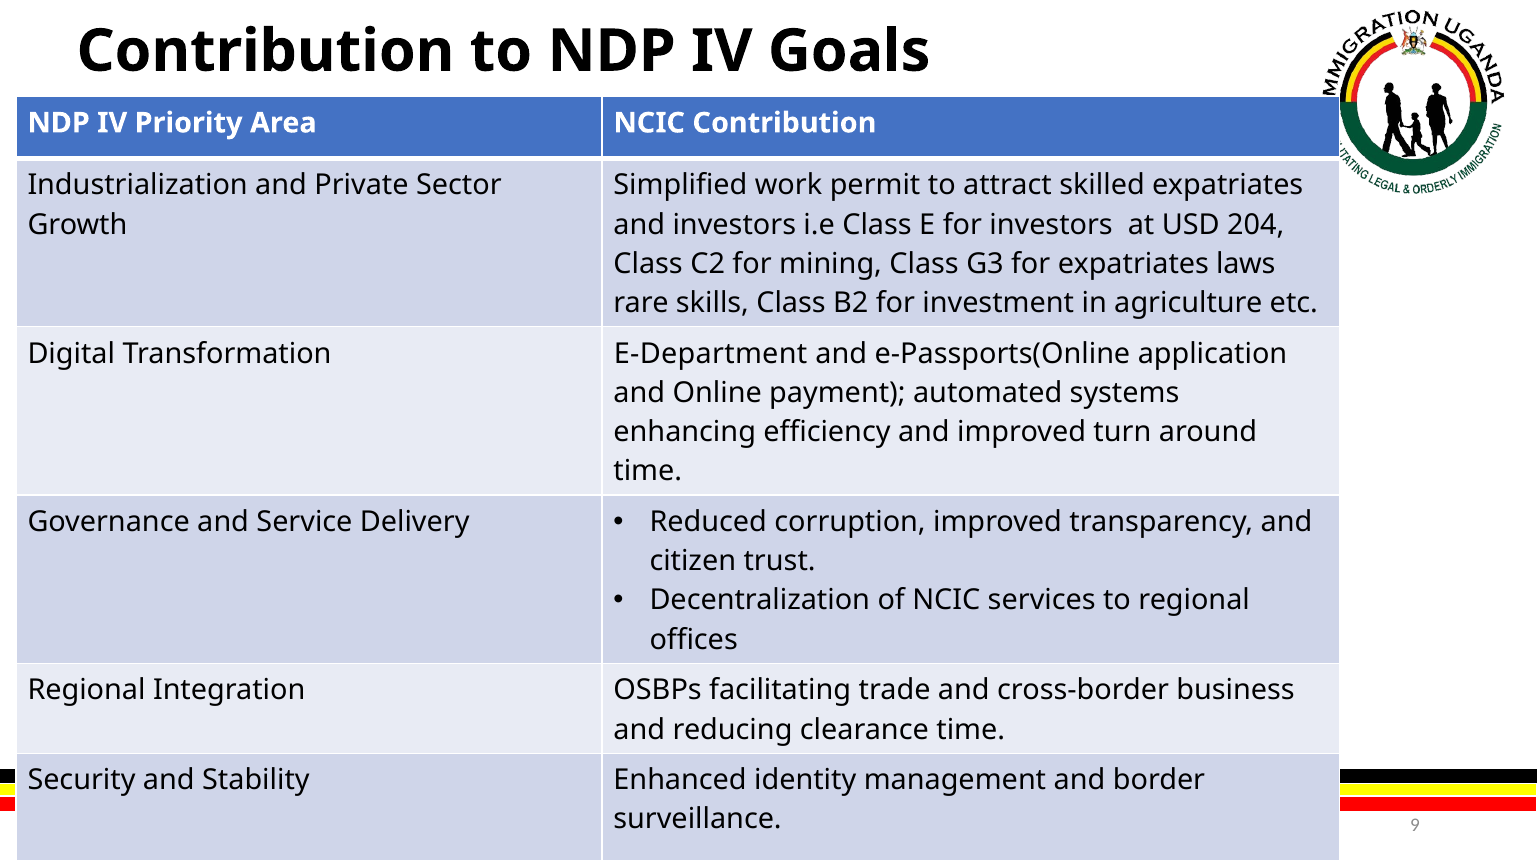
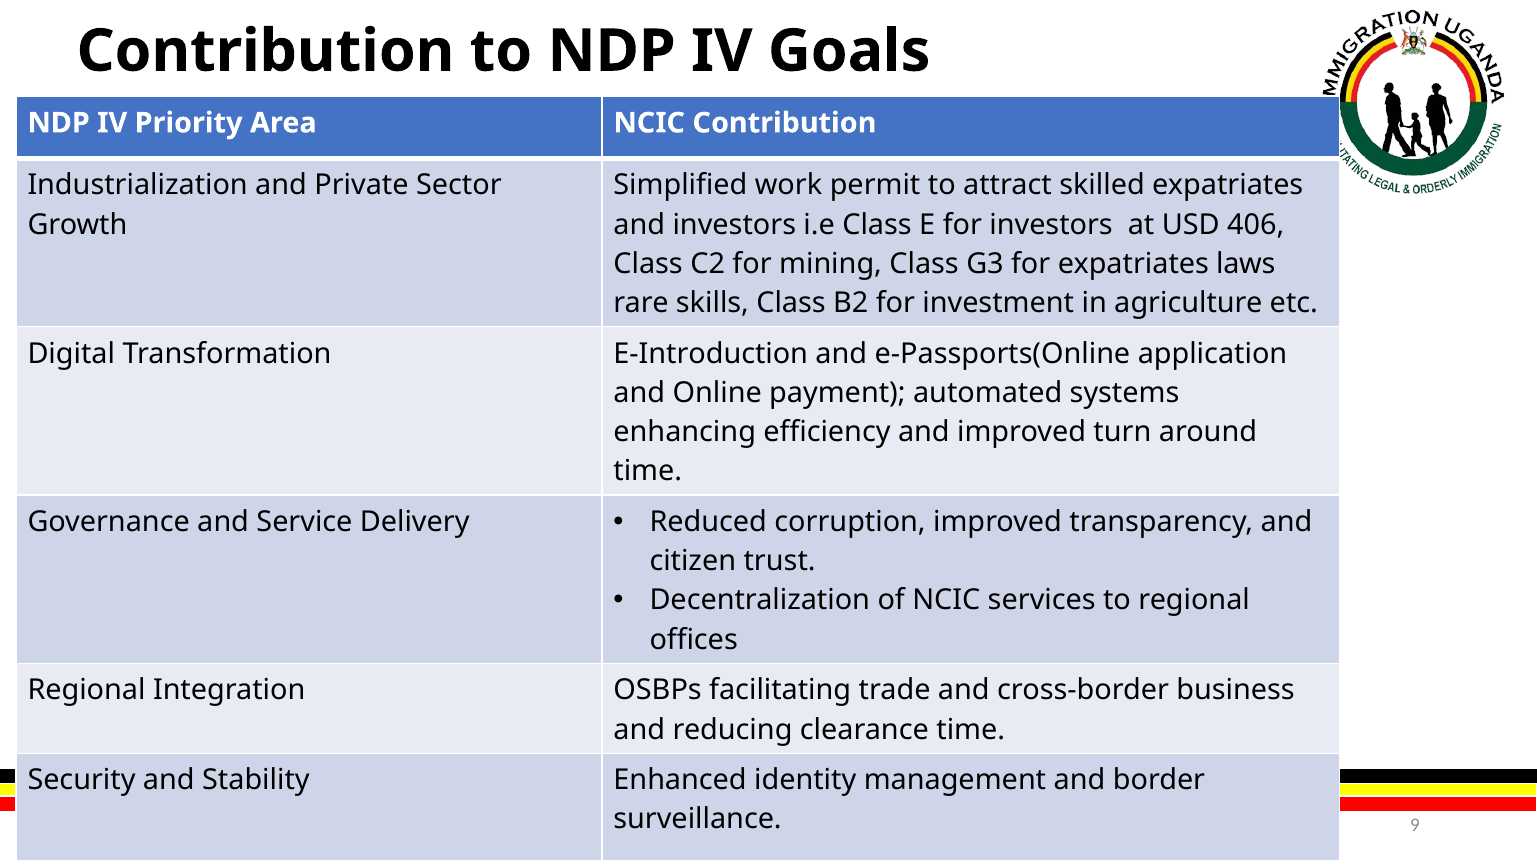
204: 204 -> 406
E-Department: E-Department -> E-Introduction
